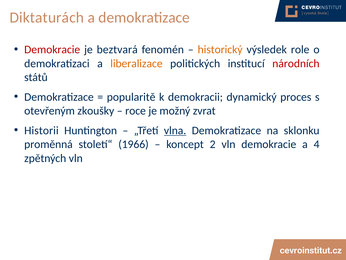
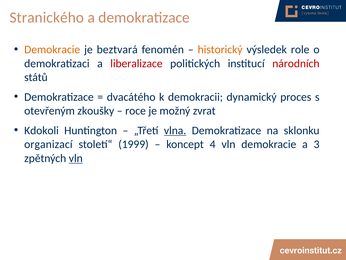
Diktaturách: Diktaturách -> Stranického
Demokracie at (52, 50) colour: red -> orange
liberalizace colour: orange -> red
popularitě: popularitě -> dvacátého
Historii: Historii -> Kdokoli
proměnná: proměnná -> organizací
1966: 1966 -> 1999
2: 2 -> 4
4: 4 -> 3
vln at (76, 158) underline: none -> present
